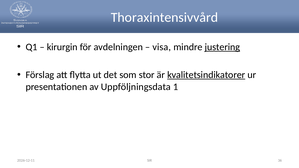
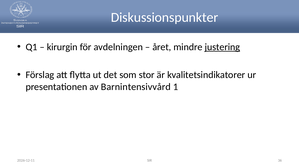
Thoraxintensivvård: Thoraxintensivvård -> Diskussionspunkter
visa: visa -> året
kvalitetsindikatorer underline: present -> none
Uppföljningsdata: Uppföljningsdata -> Barnintensivvård
